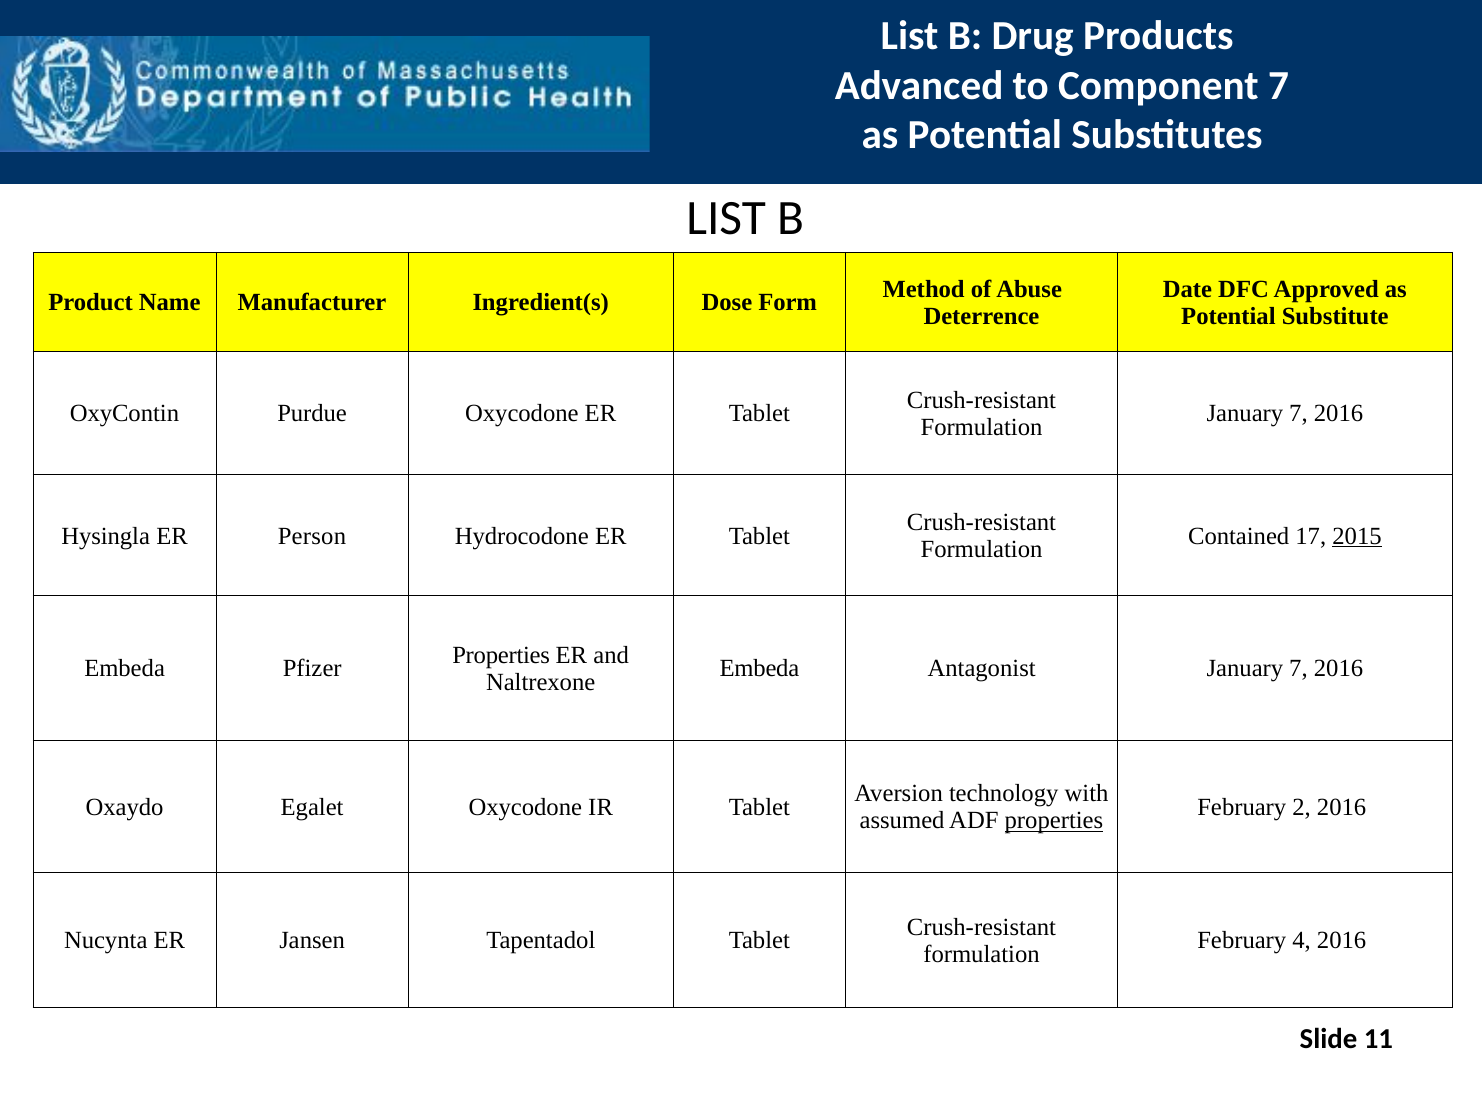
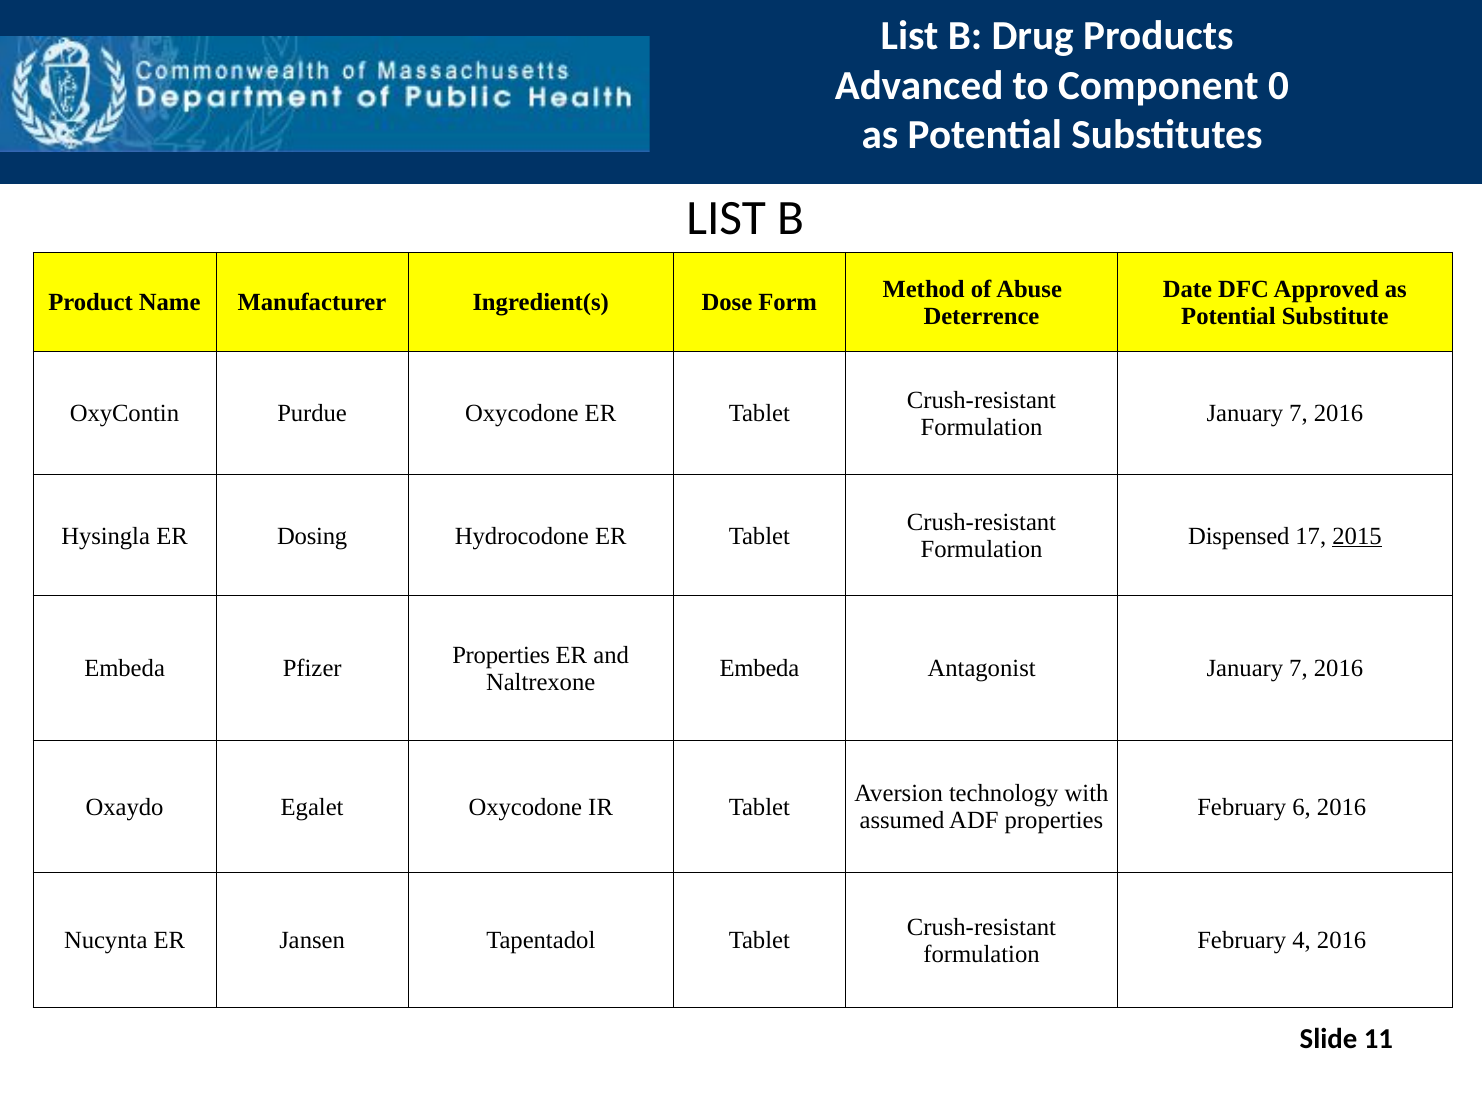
Component 7: 7 -> 0
Person: Person -> Dosing
Contained: Contained -> Dispensed
2: 2 -> 6
properties at (1054, 820) underline: present -> none
